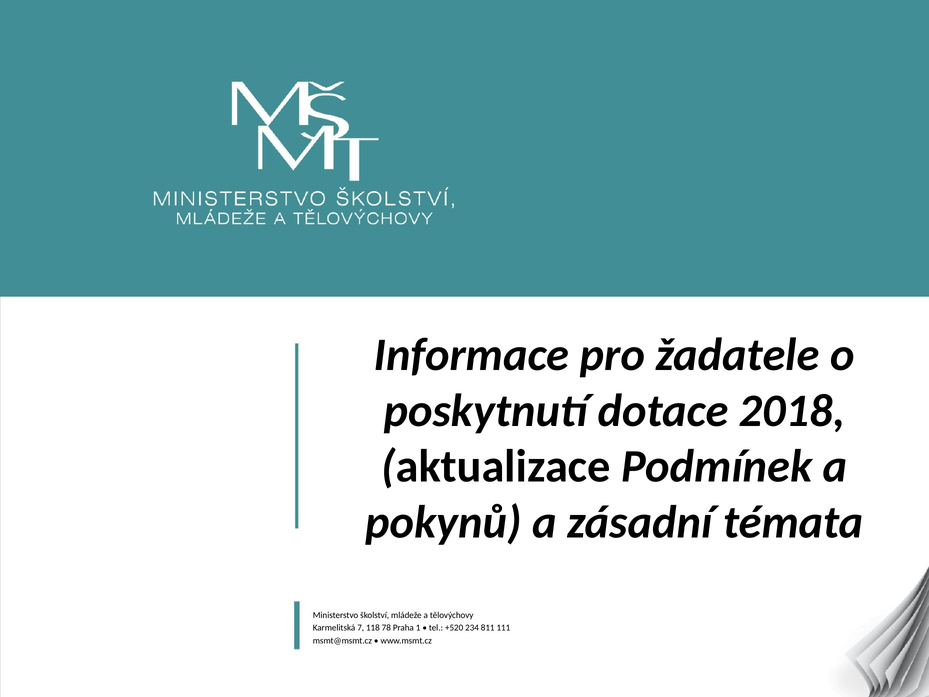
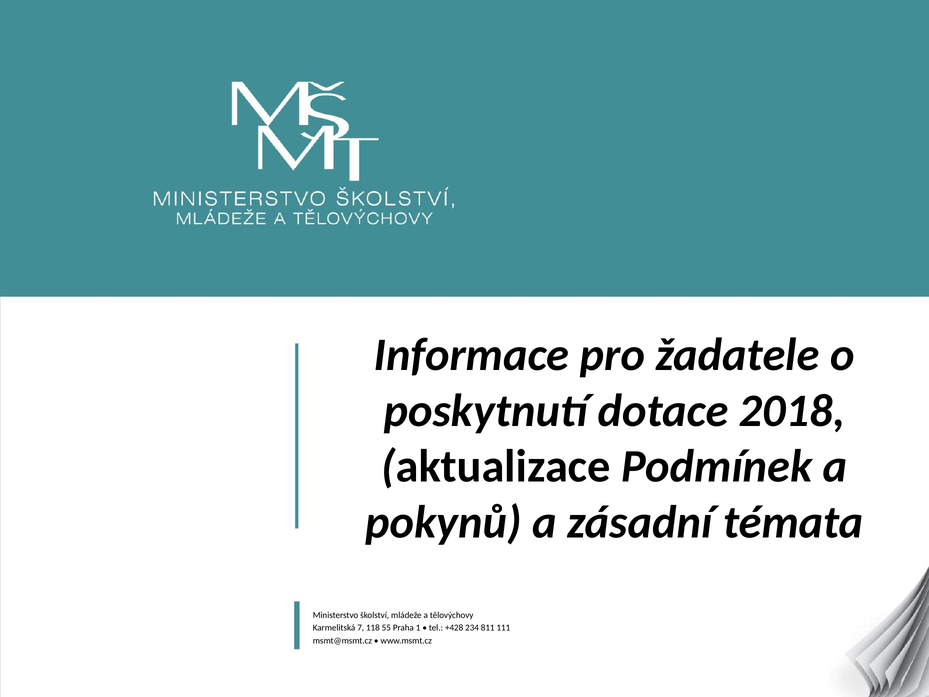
78: 78 -> 55
+520: +520 -> +428
